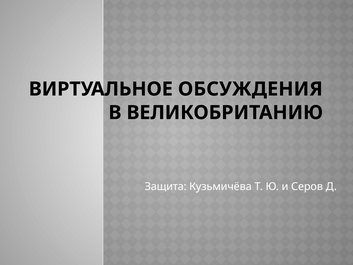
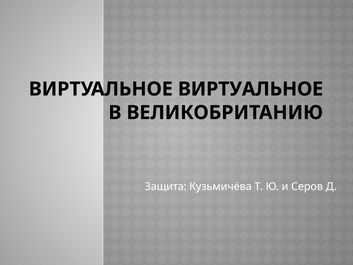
ВИРТУАЛЬНОЕ ОБСУЖДЕНИЯ: ОБСУЖДЕНИЯ -> ВИРТУАЛЬНОЕ
